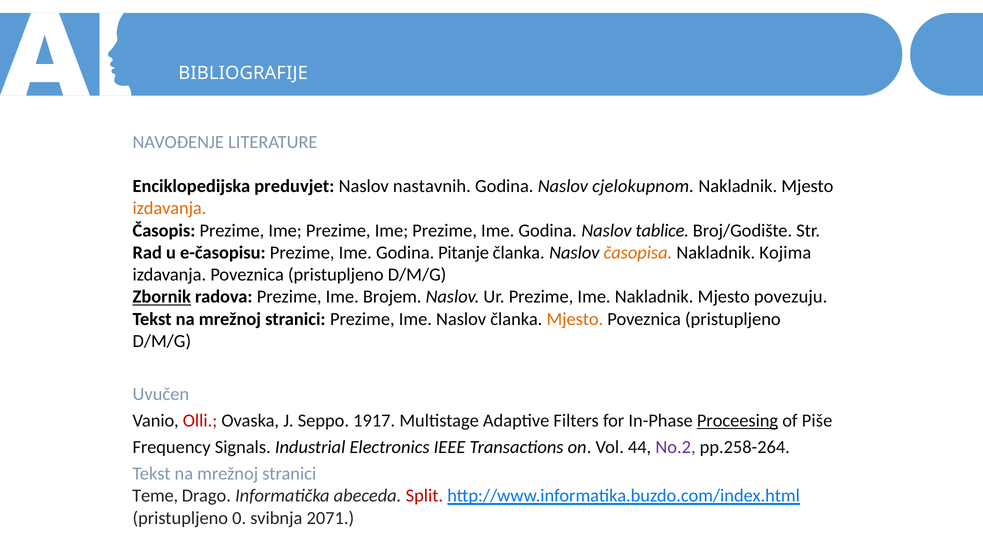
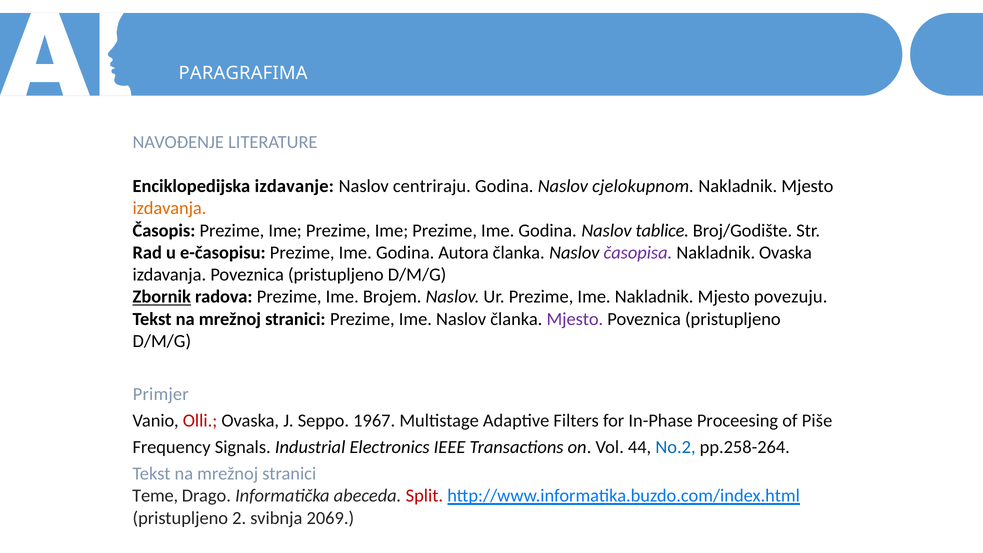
BIBLIOGRAFIJE: BIBLIOGRAFIJE -> PARAGRAFIMA
preduvjet: preduvjet -> izdavanje
nastavnih: nastavnih -> centriraju
Pitanje: Pitanje -> Autora
časopisa colour: orange -> purple
Nakladnik Kojima: Kojima -> Ovaska
Mjesto at (575, 319) colour: orange -> purple
Uvučen: Uvučen -> Primjer
1917: 1917 -> 1967
Proceesing underline: present -> none
No.2 colour: purple -> blue
0: 0 -> 2
2071: 2071 -> 2069
